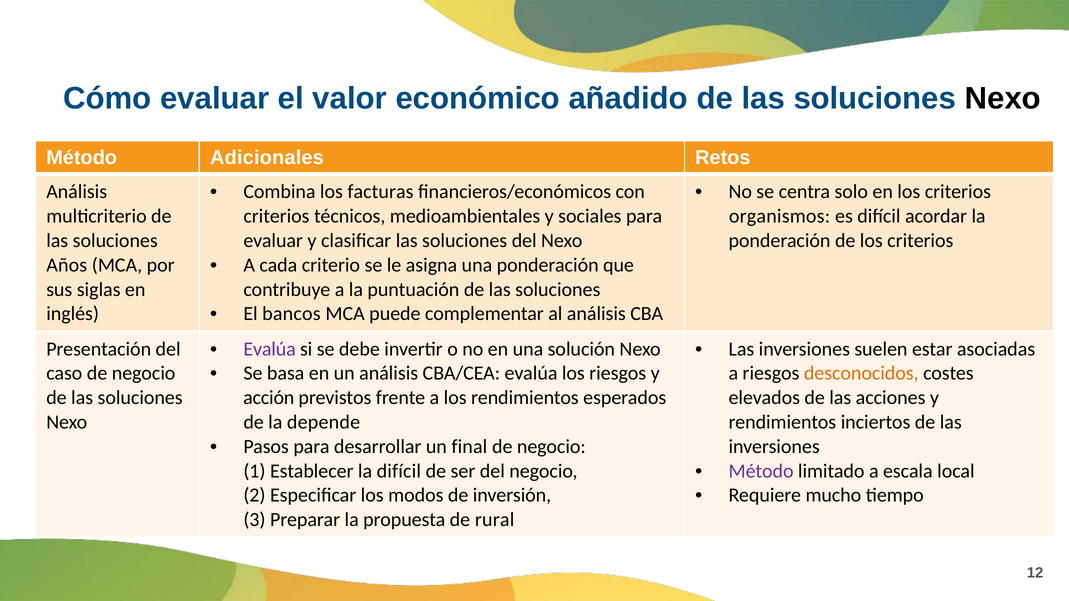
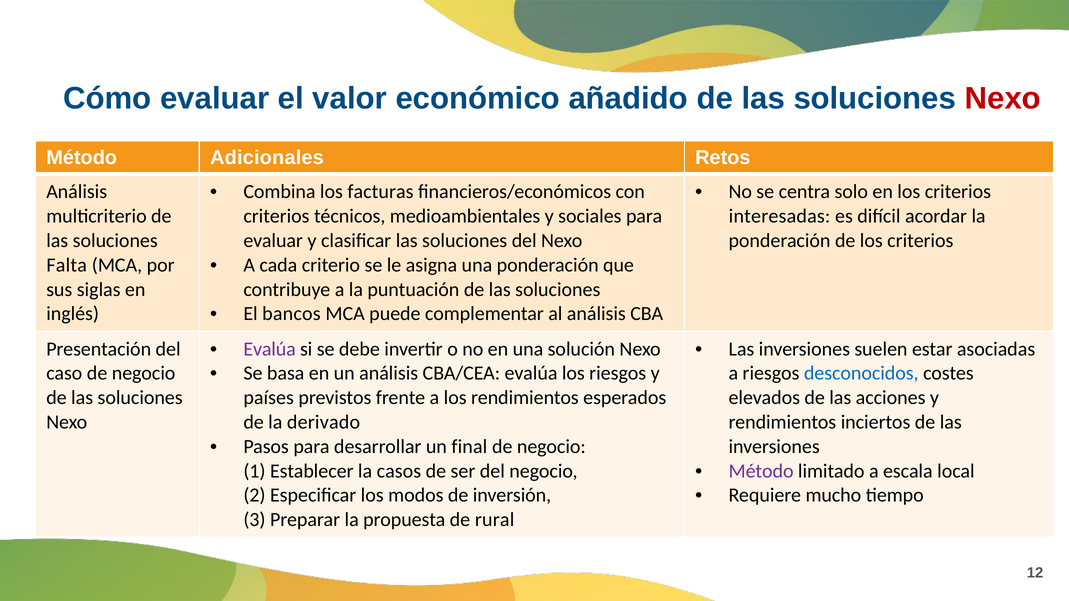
Nexo at (1003, 99) colour: black -> red
organismos: organismos -> interesadas
Años: Años -> Falta
desconocidos colour: orange -> blue
acción: acción -> países
depende: depende -> derivado
la difícil: difícil -> casos
